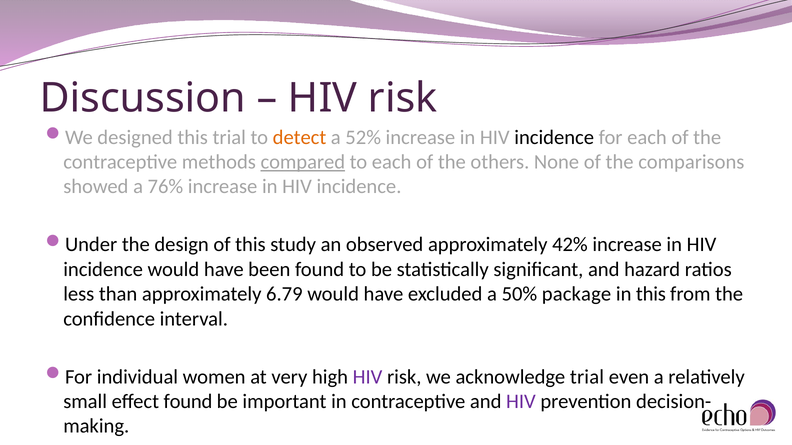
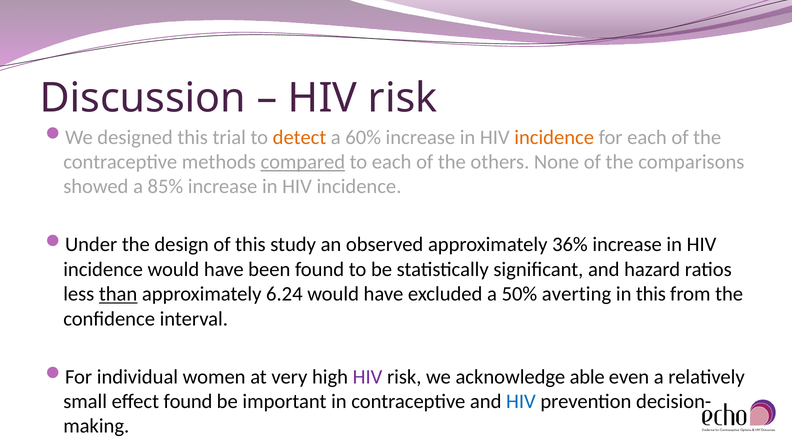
52%: 52% -> 60%
incidence at (554, 137) colour: black -> orange
76%: 76% -> 85%
42%: 42% -> 36%
than underline: none -> present
6.79: 6.79 -> 6.24
package: package -> averting
acknowledge trial: trial -> able
HIV at (521, 402) colour: purple -> blue
